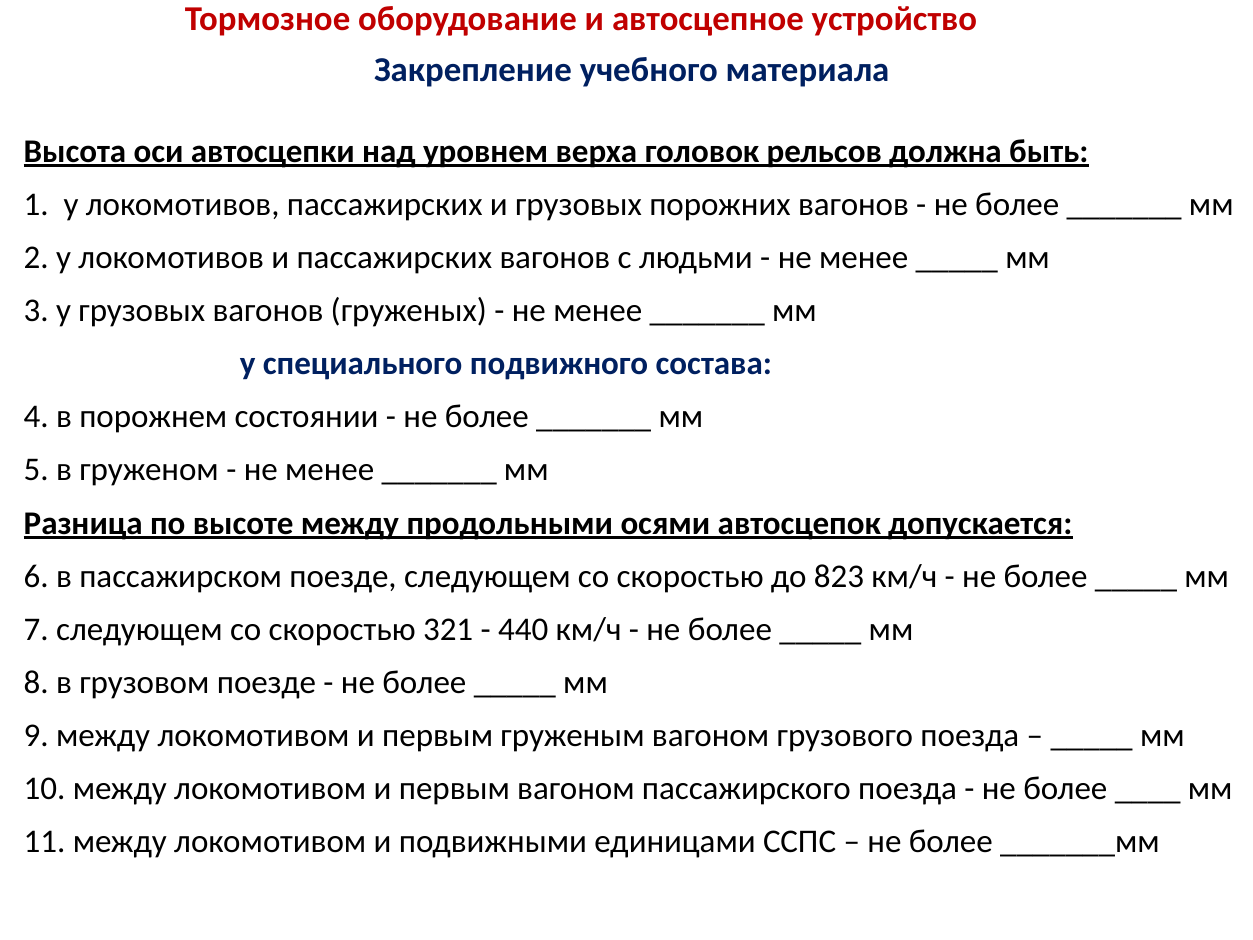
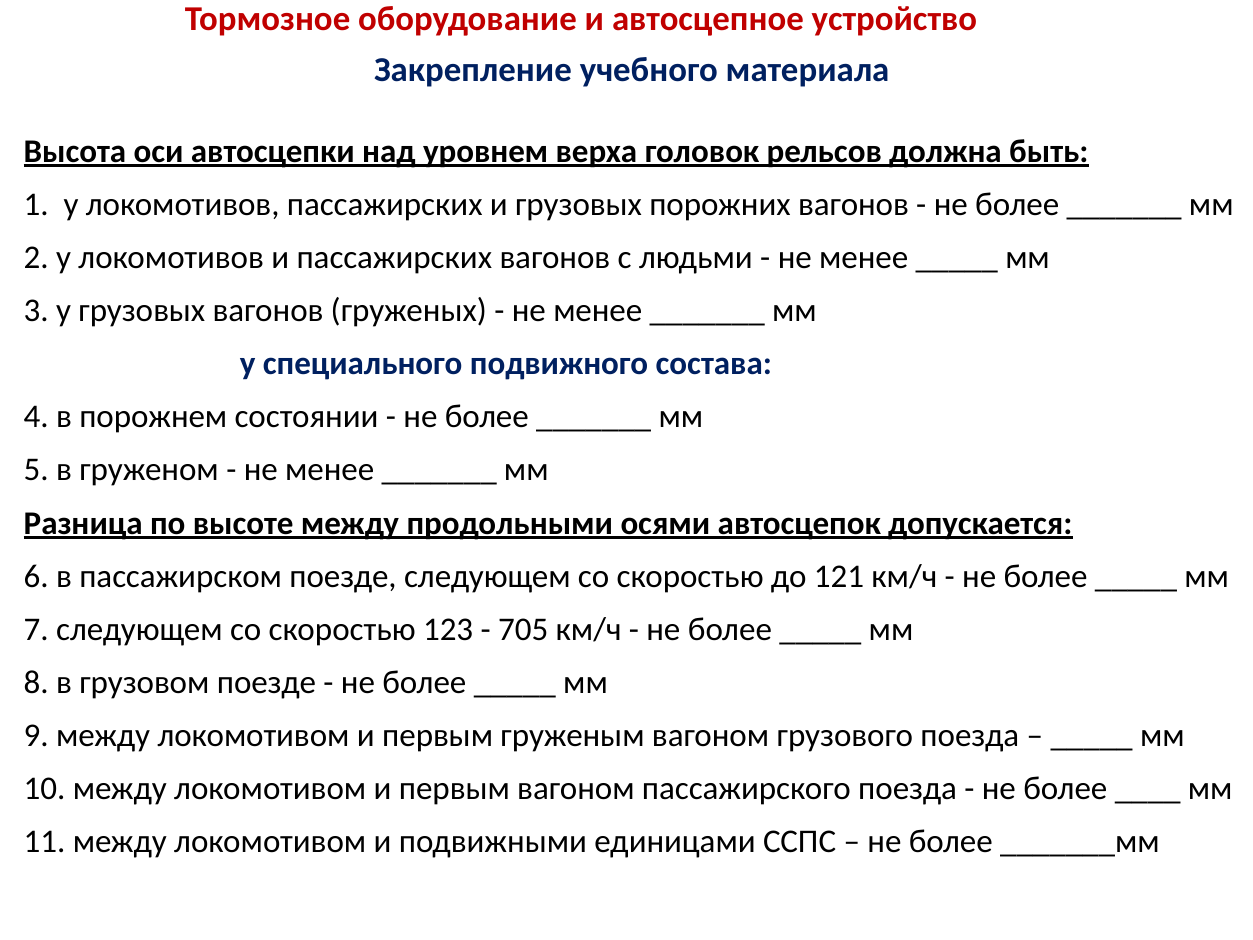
823: 823 -> 121
321: 321 -> 123
440: 440 -> 705
